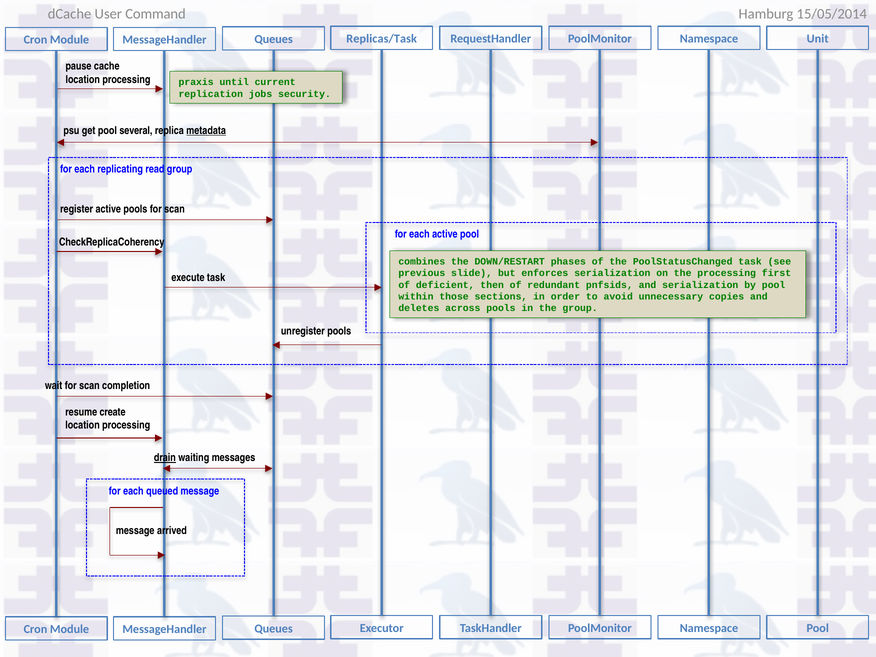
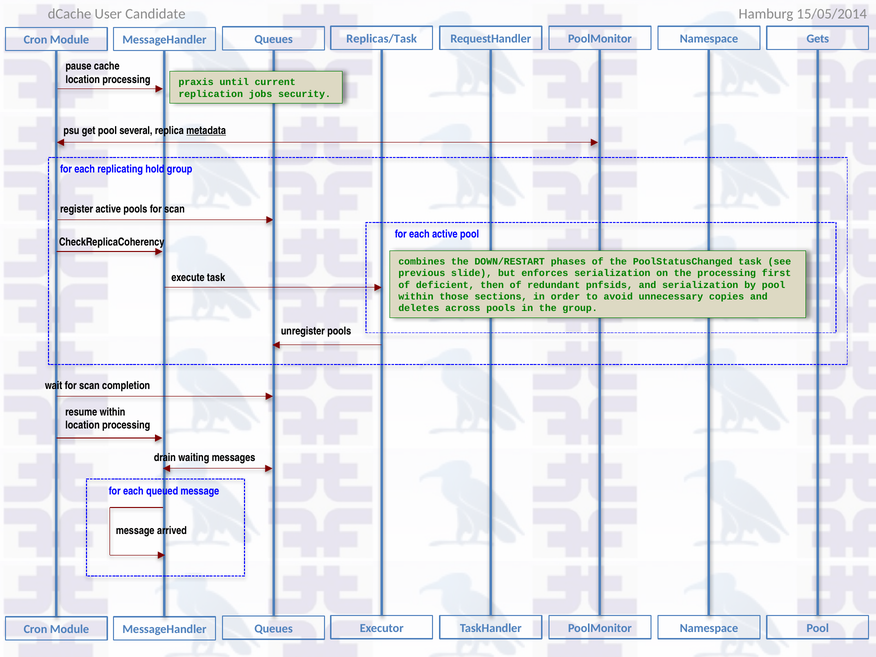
Command: Command -> Candidate
Unit: Unit -> Gets
read: read -> hold
resume create: create -> within
drain underline: present -> none
